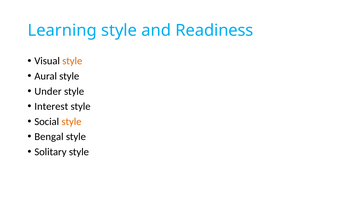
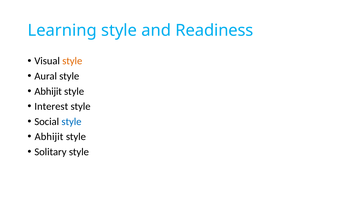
Under at (48, 92): Under -> Abhijit
style at (71, 122) colour: orange -> blue
Bengal at (49, 137): Bengal -> Abhijit
